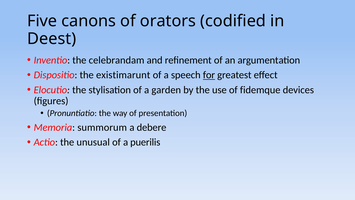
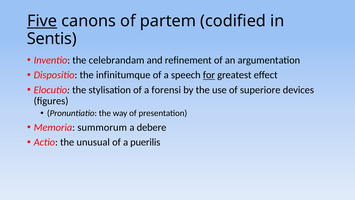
Five underline: none -> present
orators: orators -> partem
Deest: Deest -> Sentis
existimarunt: existimarunt -> infinitumque
garden: garden -> forensi
fidemque: fidemque -> superiore
